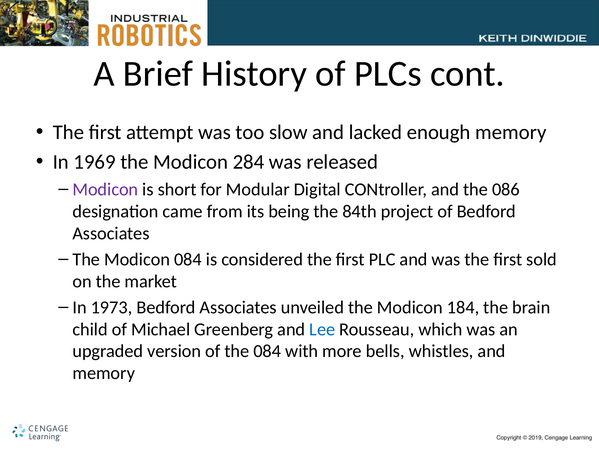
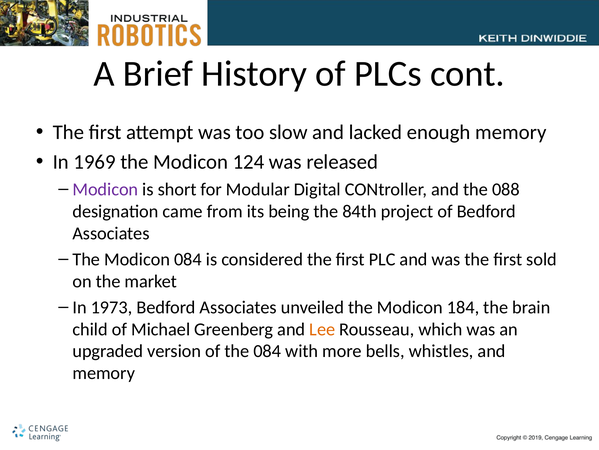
284: 284 -> 124
086: 086 -> 088
Lee colour: blue -> orange
